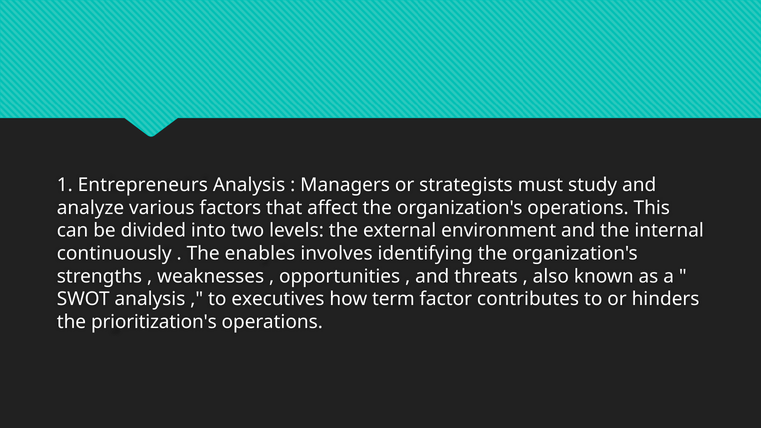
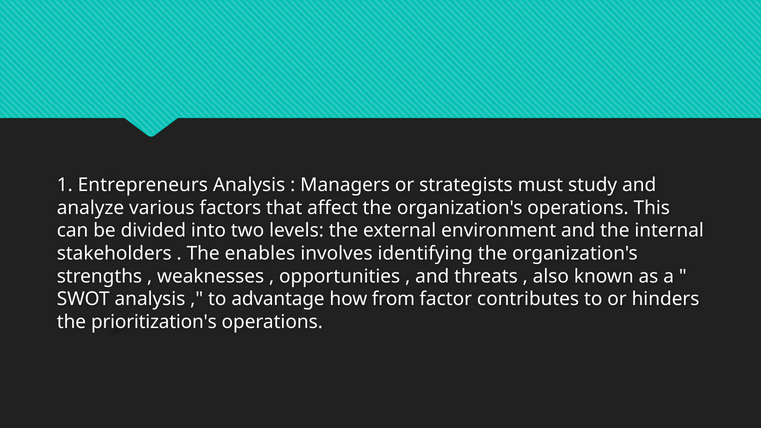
continuously: continuously -> stakeholders
executives: executives -> advantage
term: term -> from
